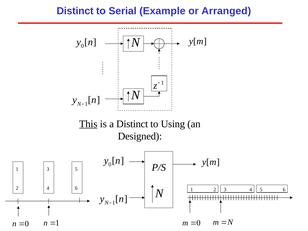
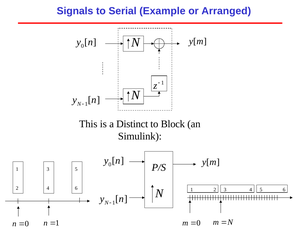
Distinct at (75, 11): Distinct -> Signals
This underline: present -> none
Using: Using -> Block
Designed: Designed -> Simulink
